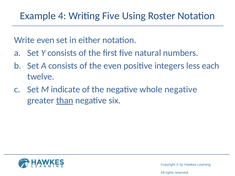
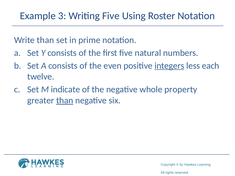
4: 4 -> 3
Write even: even -> than
either: either -> prime
integers underline: none -> present
whole negative: negative -> property
